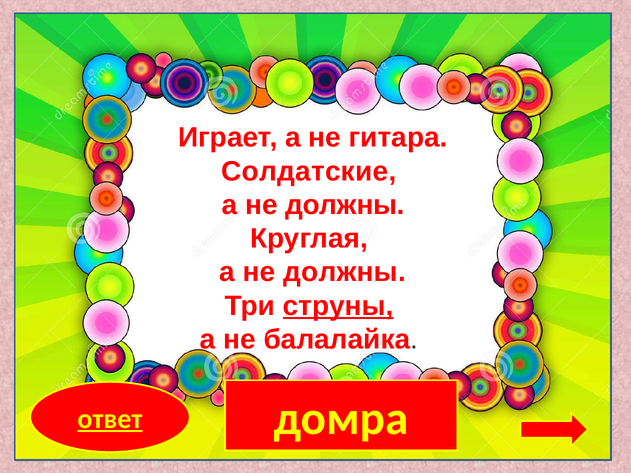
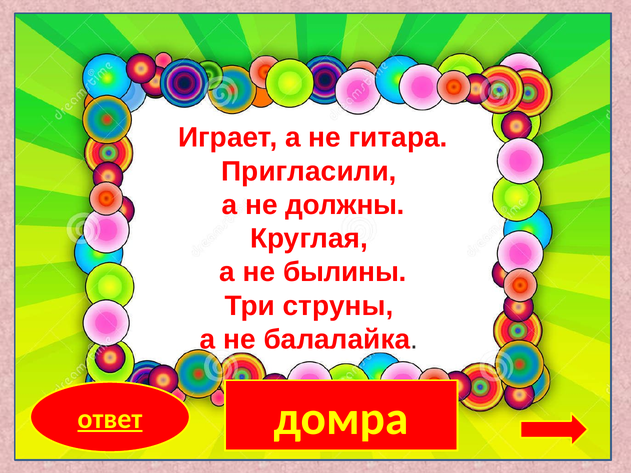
Солдатские: Солдатские -> Пригласили
должны at (345, 272): должны -> былины
струны underline: present -> none
